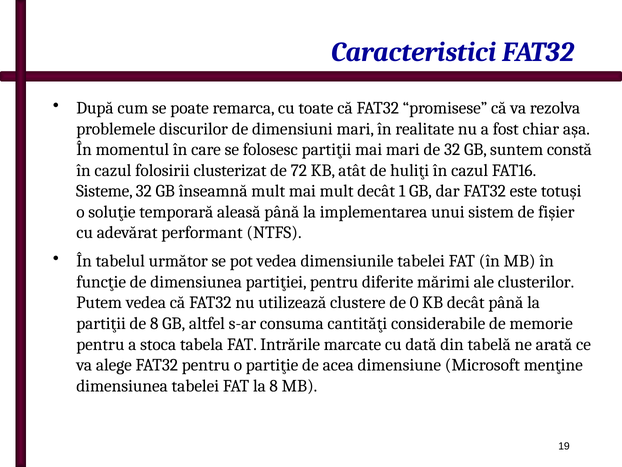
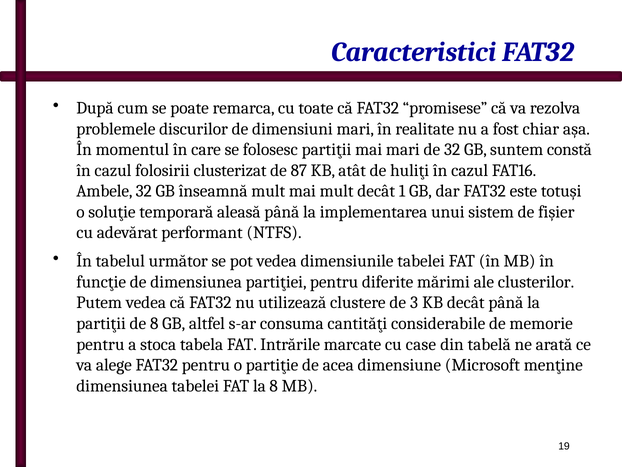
72: 72 -> 87
Sisteme: Sisteme -> Ambele
0: 0 -> 3
dată: dată -> case
